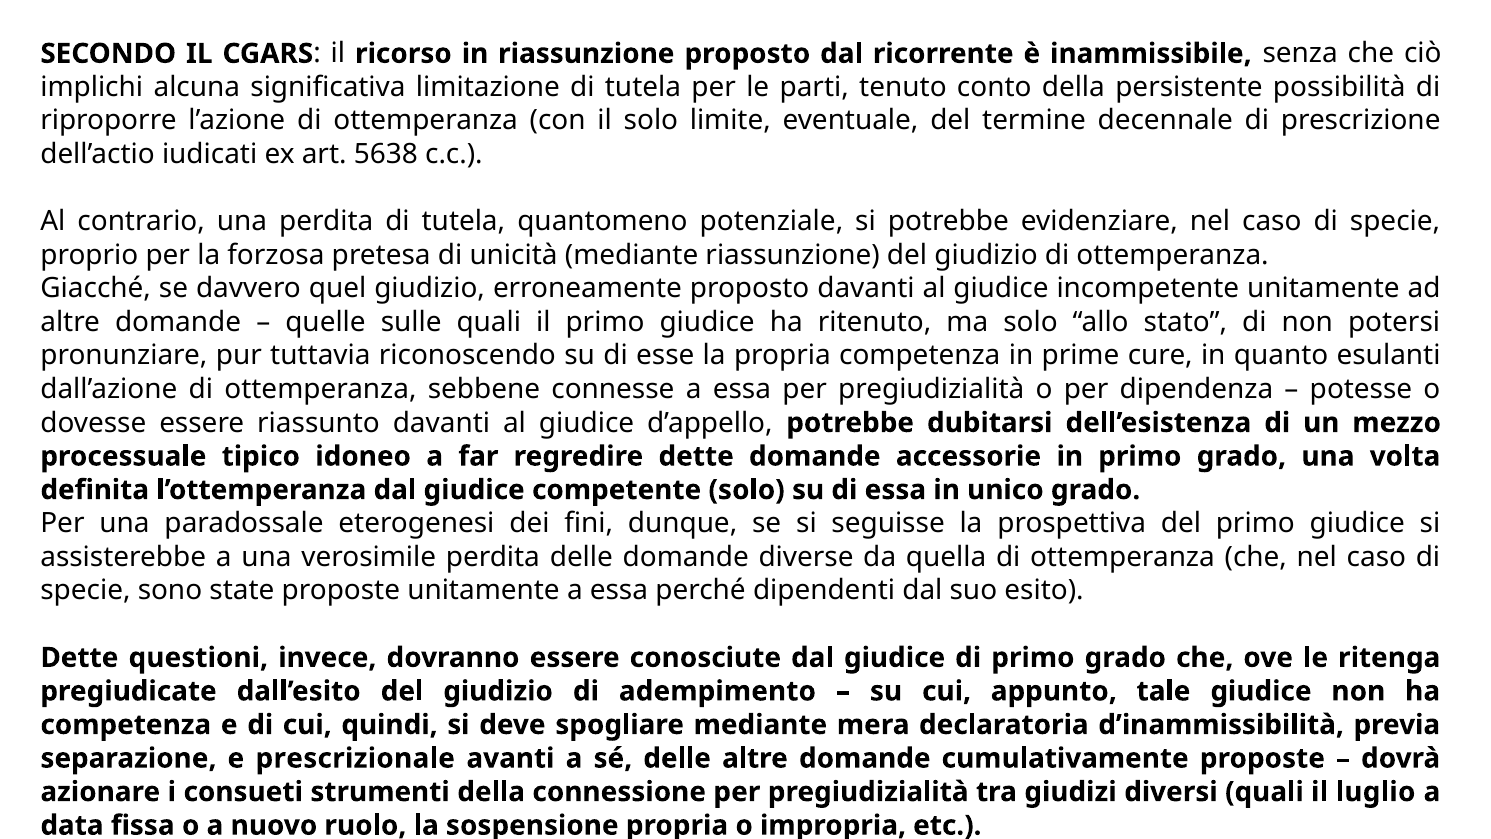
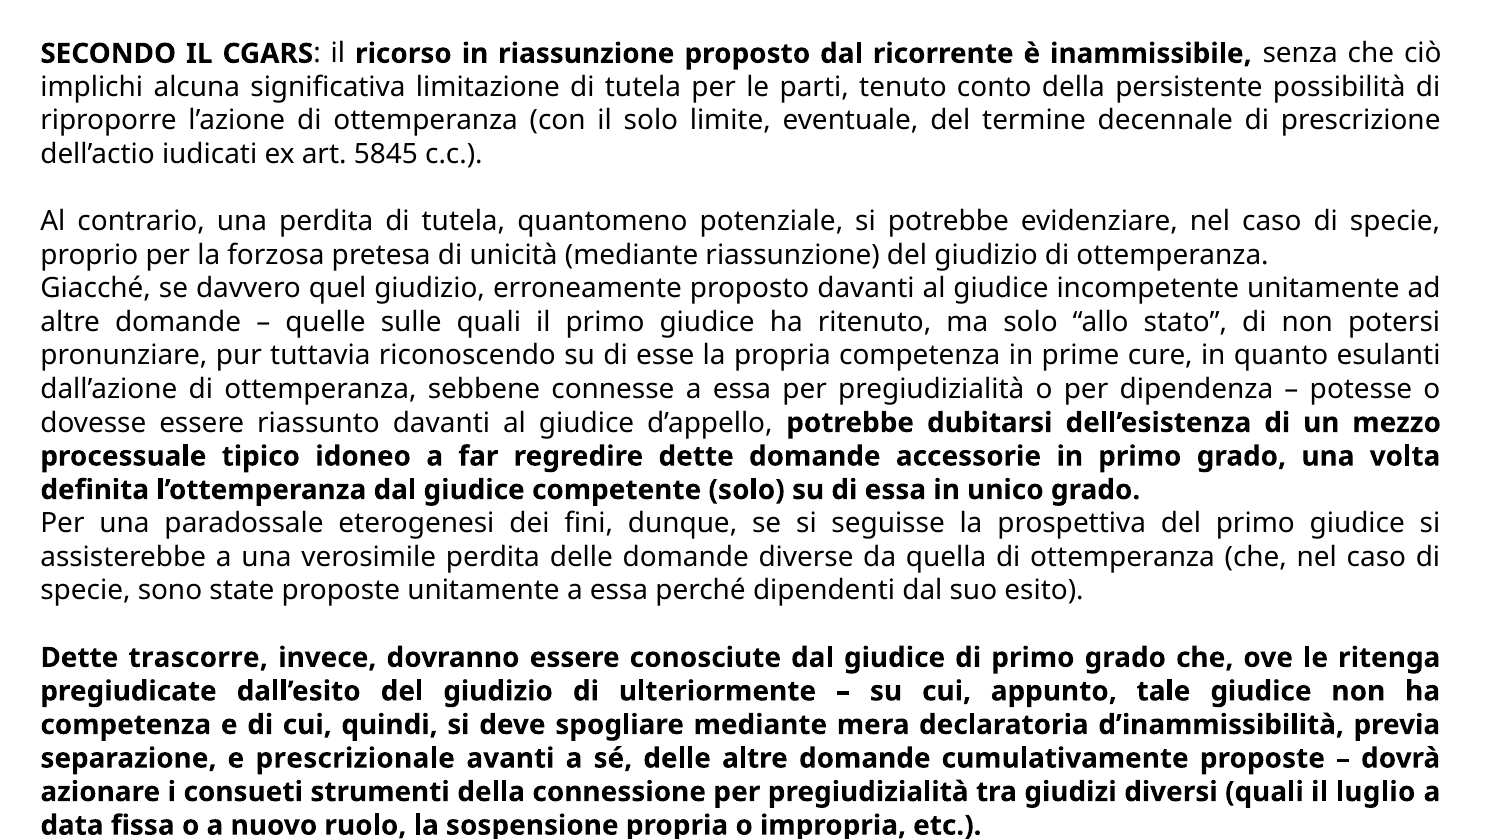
5638: 5638 -> 5845
questioni: questioni -> trascorre
adempimento: adempimento -> ulteriormente
